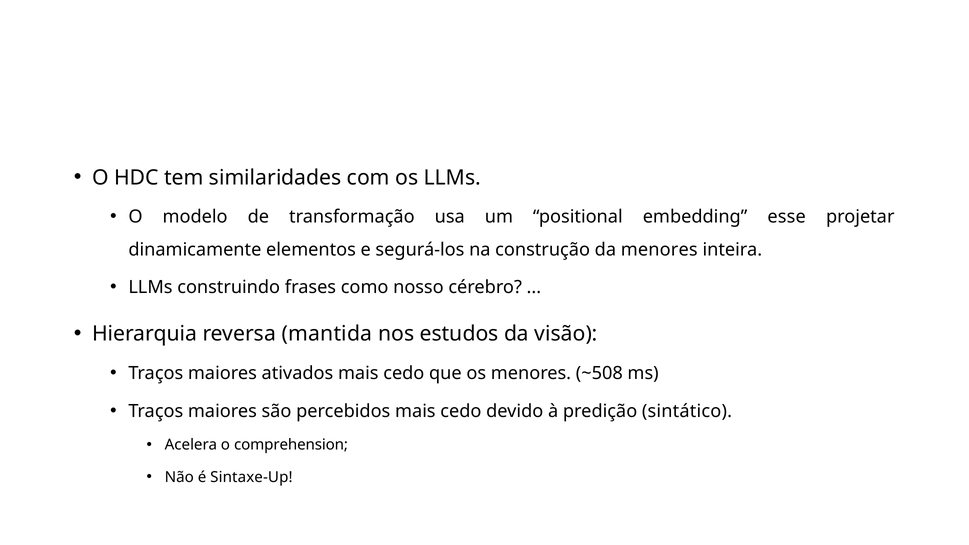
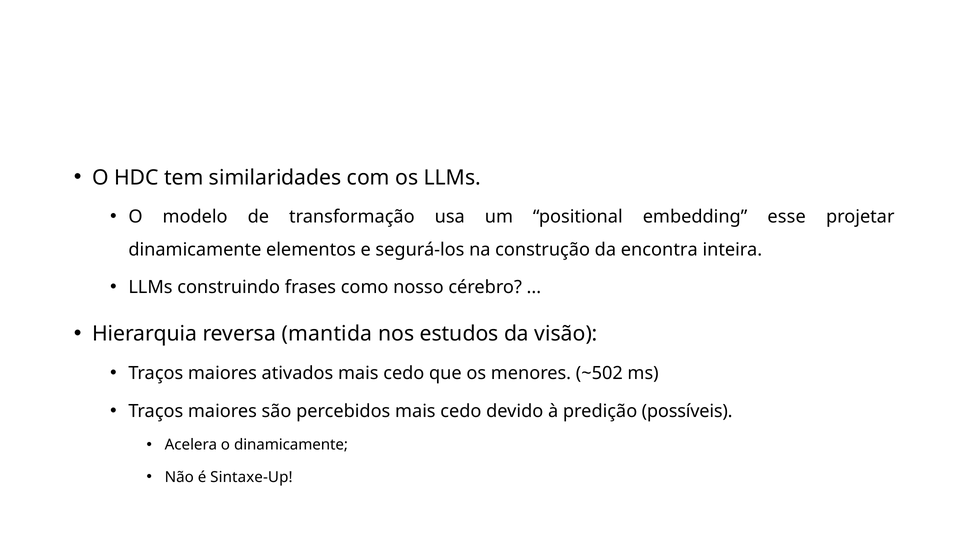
da menores: menores -> encontra
~508: ~508 -> ~502
sintático: sintático -> possíveis
o comprehension: comprehension -> dinamicamente
